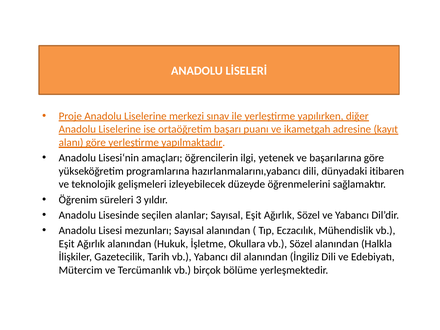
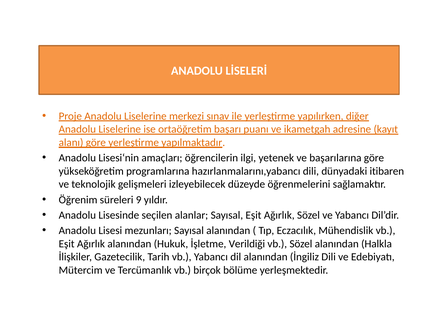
3: 3 -> 9
Okullara: Okullara -> Verildiği
